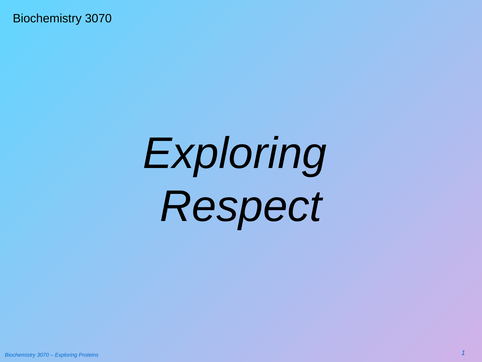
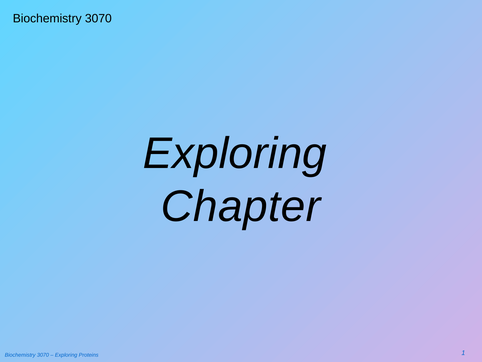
Respect: Respect -> Chapter
